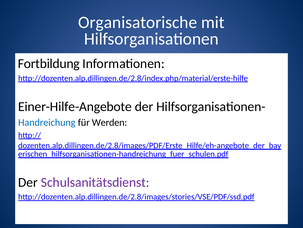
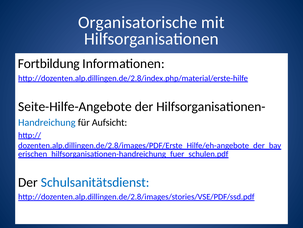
Einer-Hilfe-Angebote: Einer-Hilfe-Angebote -> Seite-Hilfe-Angebote
Werden: Werden -> Aufsicht
Schulsanitätsdienst colour: purple -> blue
